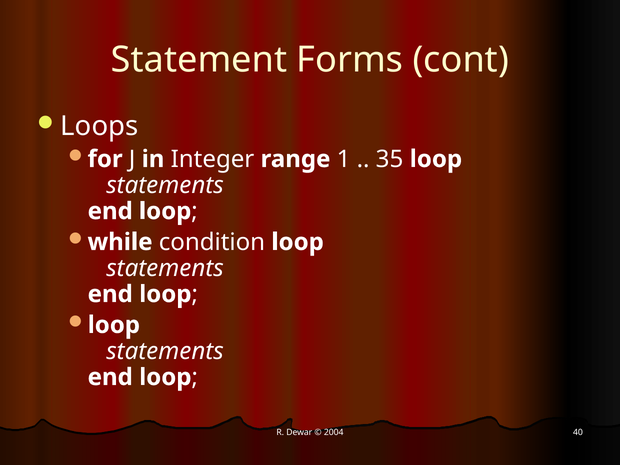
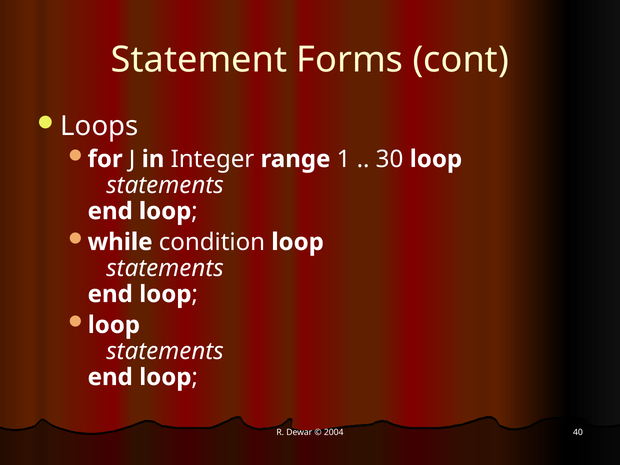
35: 35 -> 30
